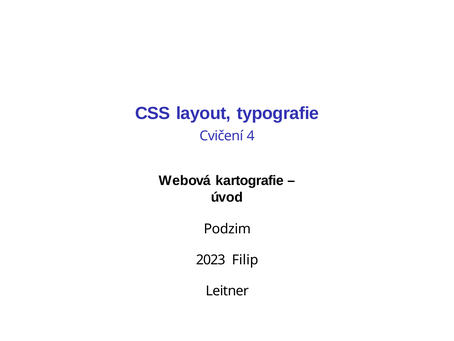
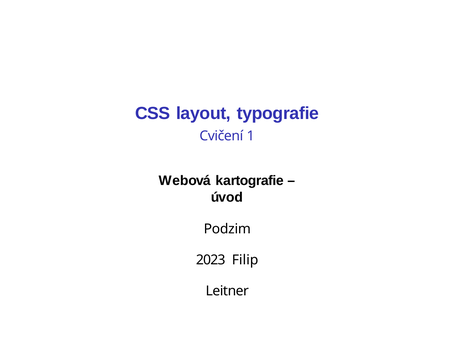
4: 4 -> 1
